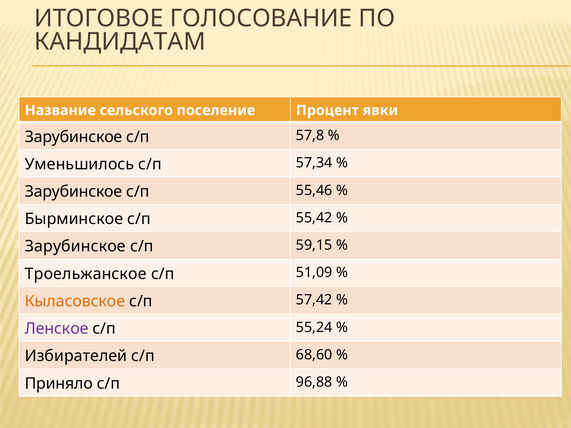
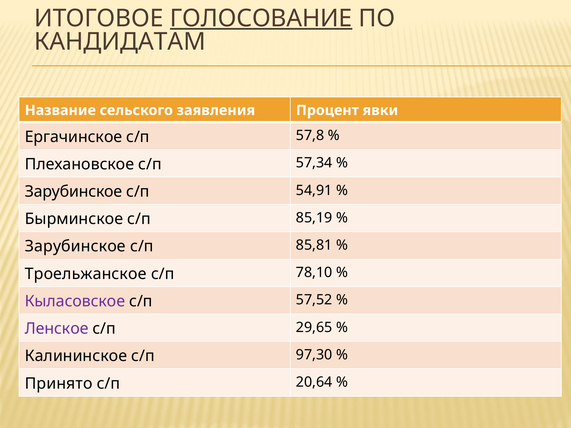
ГОЛОСОВАНИЕ underline: none -> present
поселение: поселение -> заявления
Зарубинское at (74, 137): Зарубинское -> Ергачинское
Уменьшилось: Уменьшилось -> Плехановское
55,46: 55,46 -> 54,91
55,42: 55,42 -> 85,19
59,15: 59,15 -> 85,81
51,09: 51,09 -> 78,10
Кыласовское colour: orange -> purple
57,42: 57,42 -> 57,52
55,24: 55,24 -> 29,65
Избирателей: Избирателей -> Калининское
68,60: 68,60 -> 97,30
Приняло: Приняло -> Принято
96,88: 96,88 -> 20,64
